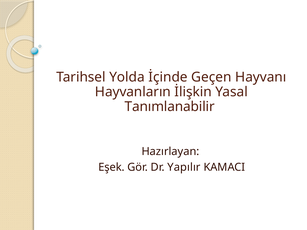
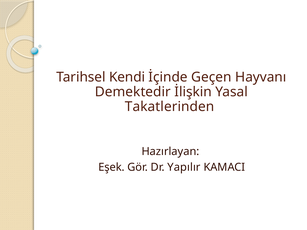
Yolda: Yolda -> Kendi
Hayvanların: Hayvanların -> Demektedir
Tanımlanabilir: Tanımlanabilir -> Takatlerinden
